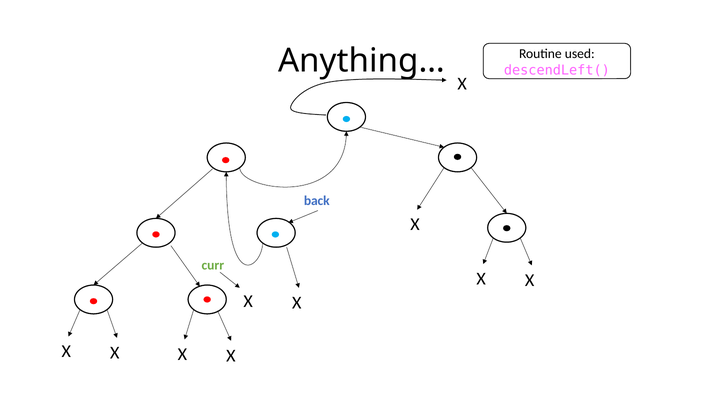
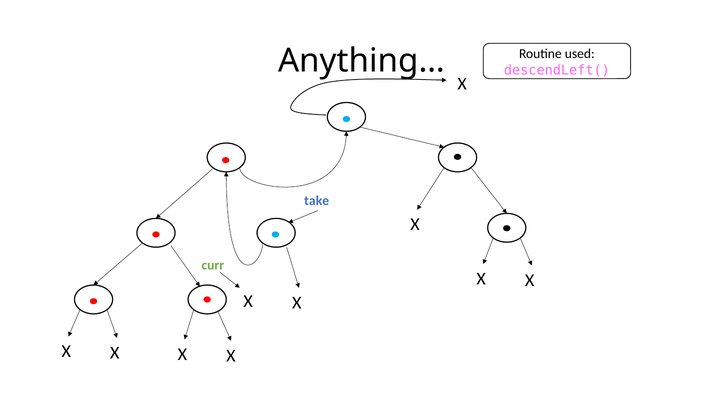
back: back -> take
